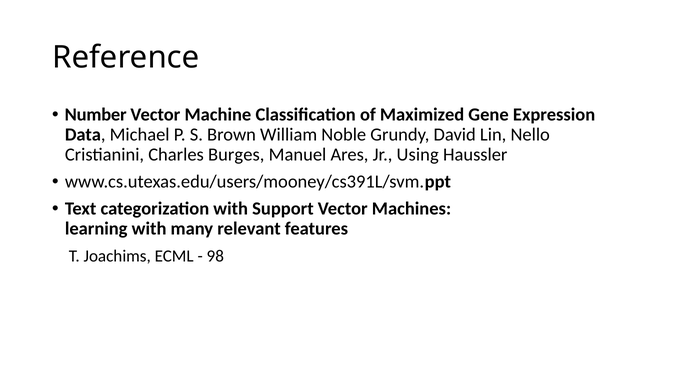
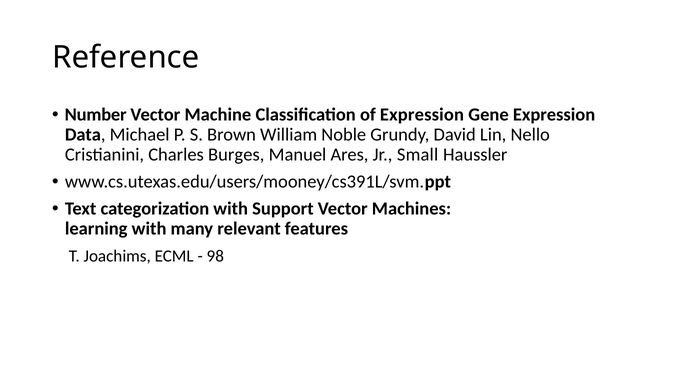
of Maximized: Maximized -> Expression
Using: Using -> Small
